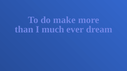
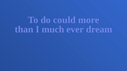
make: make -> could
